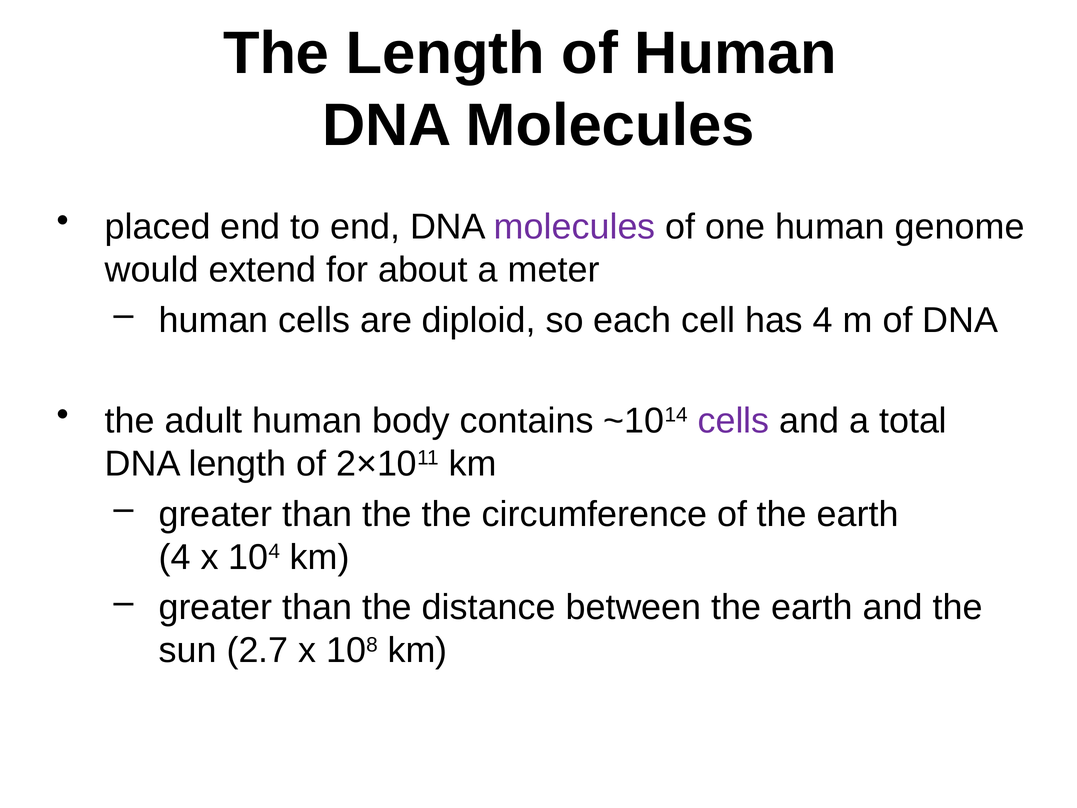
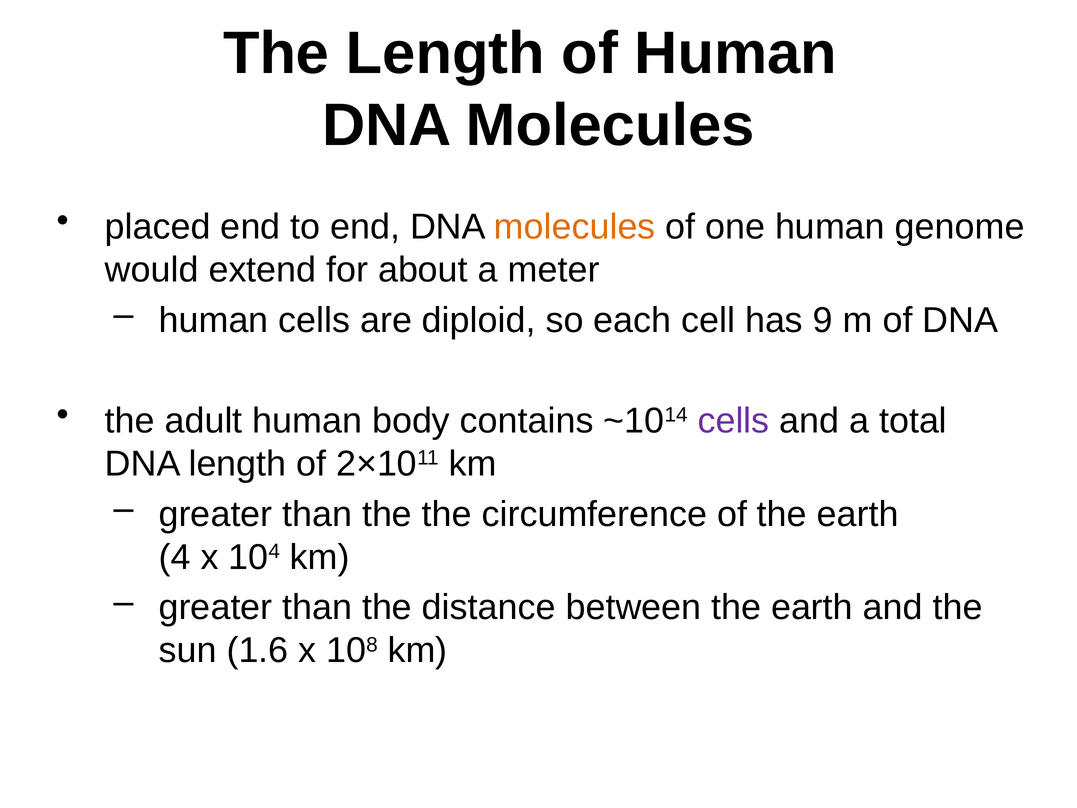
molecules at (575, 227) colour: purple -> orange
has 4: 4 -> 9
2.7: 2.7 -> 1.6
